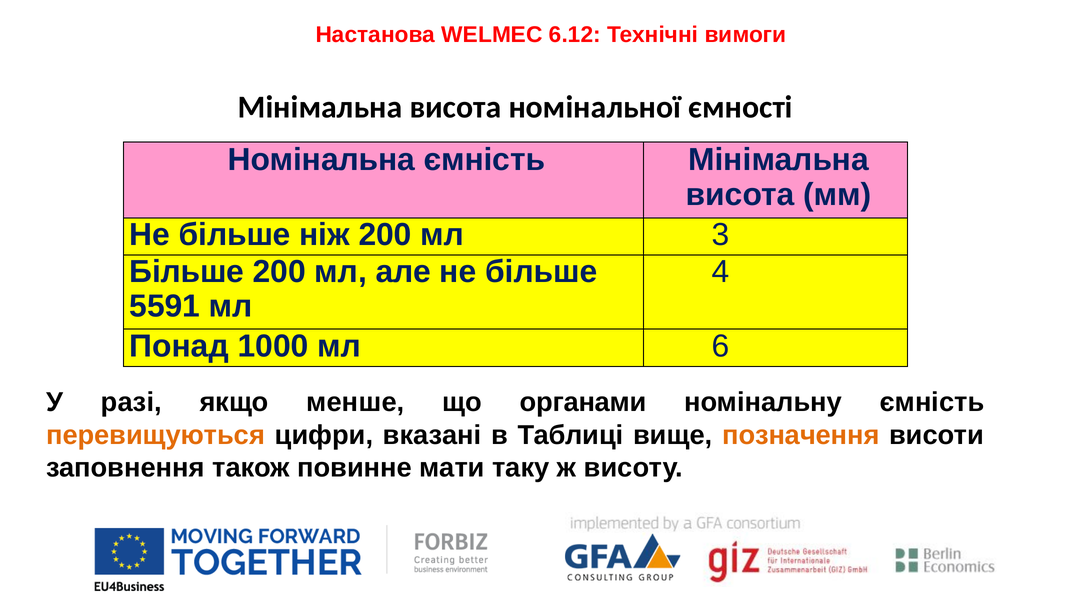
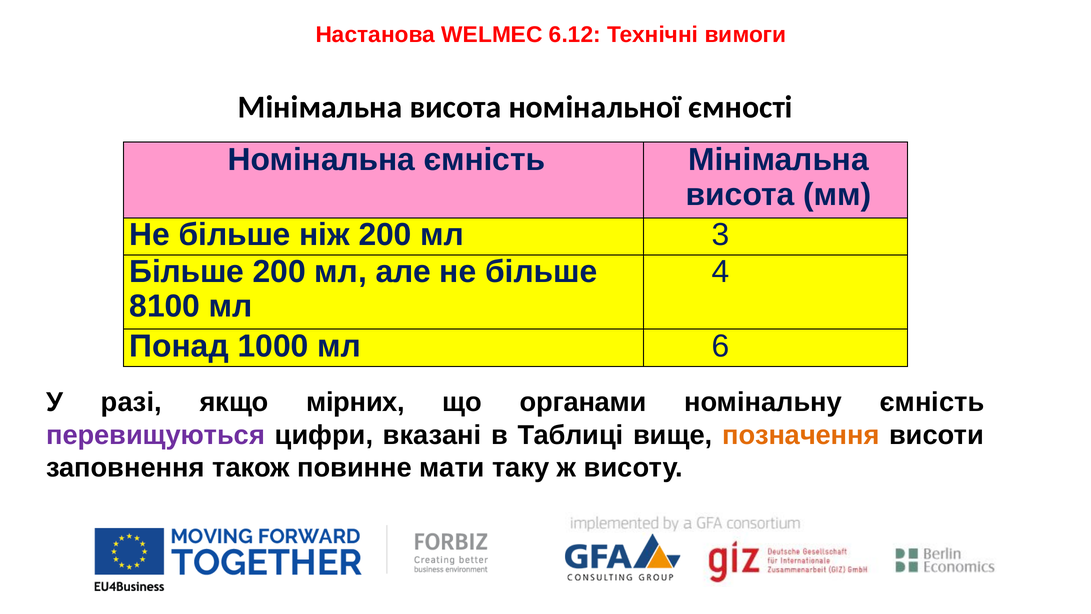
5591: 5591 -> 8100
менше: менше -> мірних
перевищуються colour: orange -> purple
